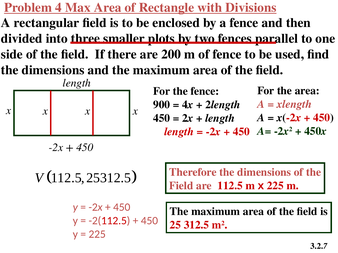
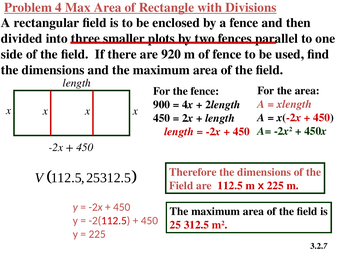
200: 200 -> 920
